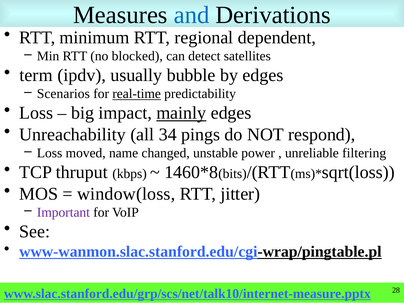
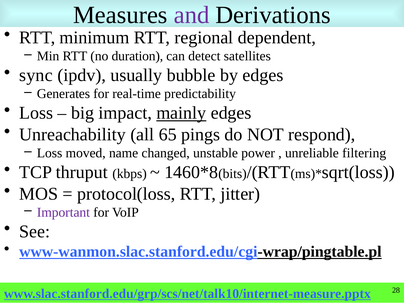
and colour: blue -> purple
blocked: blocked -> duration
term: term -> sync
Scenarios: Scenarios -> Generates
real-time underline: present -> none
34: 34 -> 65
window(loss: window(loss -> protocol(loss
